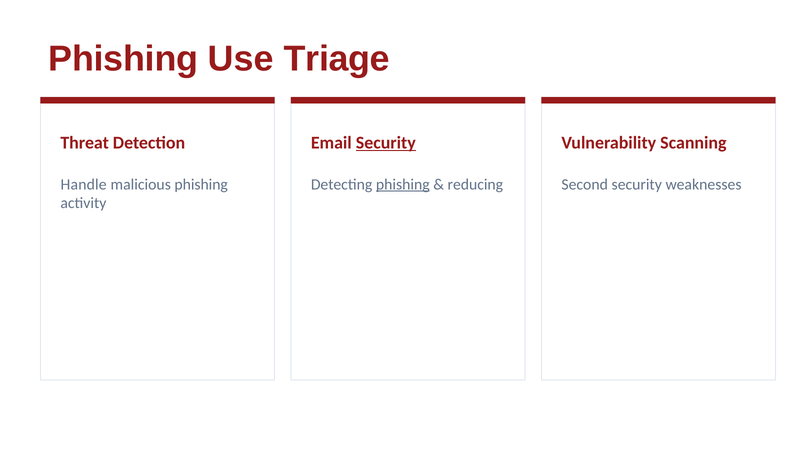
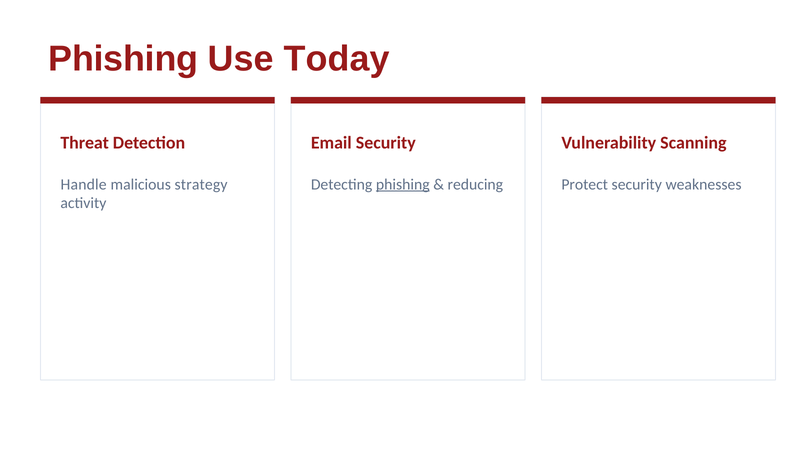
Triage: Triage -> Today
Security at (386, 143) underline: present -> none
malicious phishing: phishing -> strategy
Second: Second -> Protect
